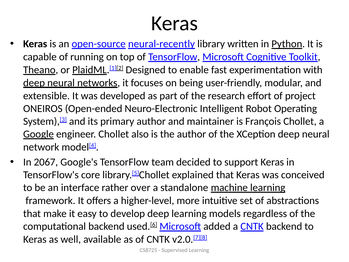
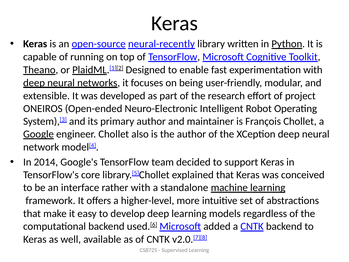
2067: 2067 -> 2014
rather over: over -> with
